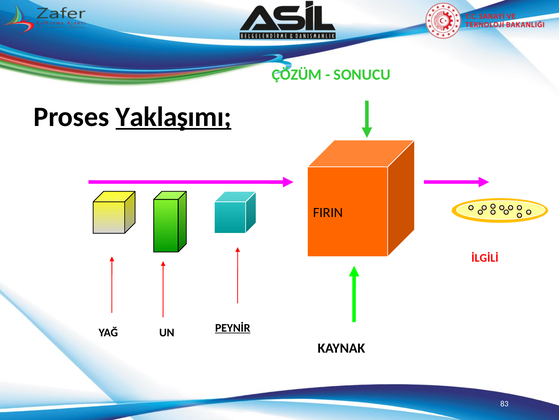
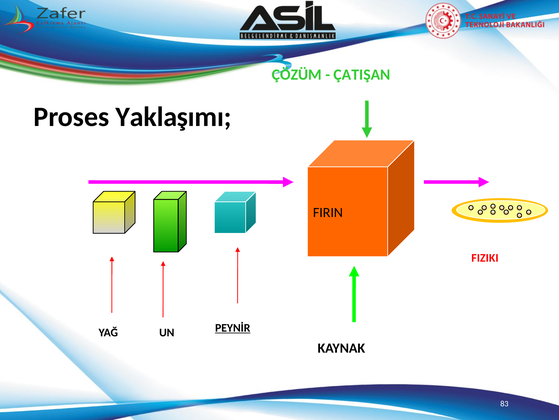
SONUCU: SONUCU -> ÇATIŞAN
Yaklaşımı underline: present -> none
İLGİLİ: İLGİLİ -> FIZIKI
